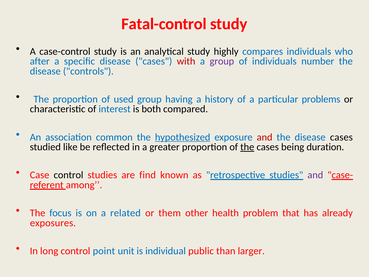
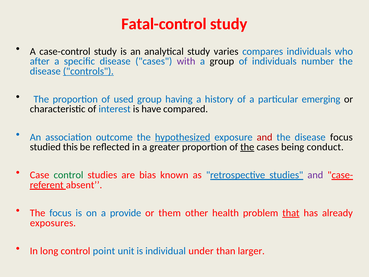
highly: highly -> varies
with colour: red -> purple
group at (222, 61) colour: purple -> black
controls underline: none -> present
problems: problems -> emerging
both: both -> have
common: common -> outcome
the disease cases: cases -> focus
like: like -> this
duration: duration -> conduct
control at (68, 175) colour: black -> green
find: find -> bias
among: among -> absent
related: related -> provide
that underline: none -> present
public: public -> under
